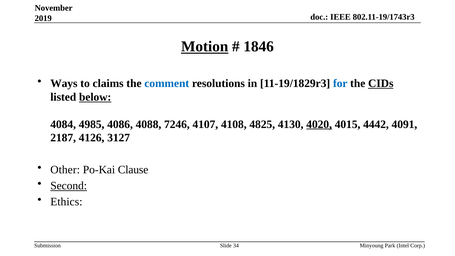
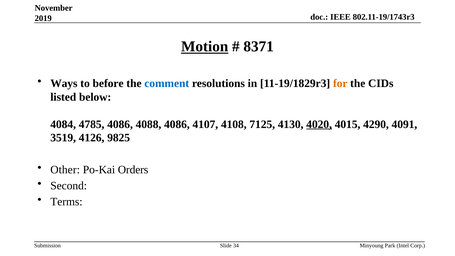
1846: 1846 -> 8371
claims: claims -> before
for colour: blue -> orange
CIDs underline: present -> none
below underline: present -> none
4985: 4985 -> 4785
4088 7246: 7246 -> 4086
4825: 4825 -> 7125
4442: 4442 -> 4290
2187: 2187 -> 3519
3127: 3127 -> 9825
Clause: Clause -> Orders
Second underline: present -> none
Ethics: Ethics -> Terms
